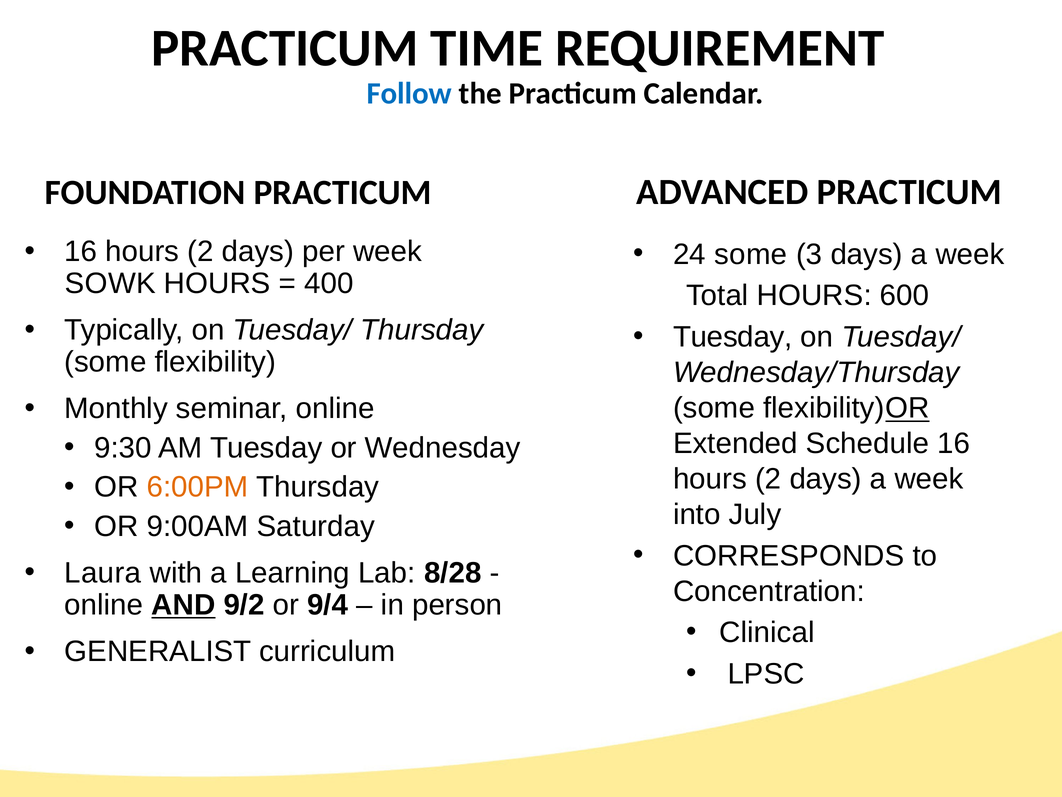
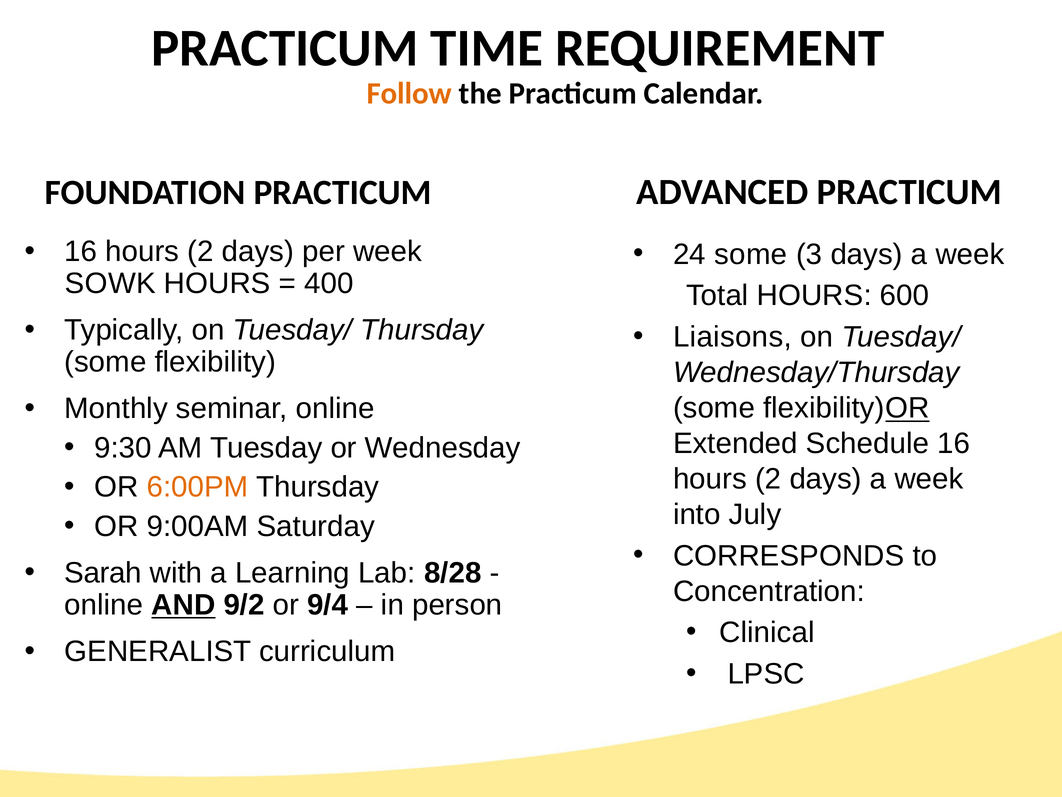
Follow colour: blue -> orange
Tuesday at (733, 337): Tuesday -> Liaisons
Laura: Laura -> Sarah
